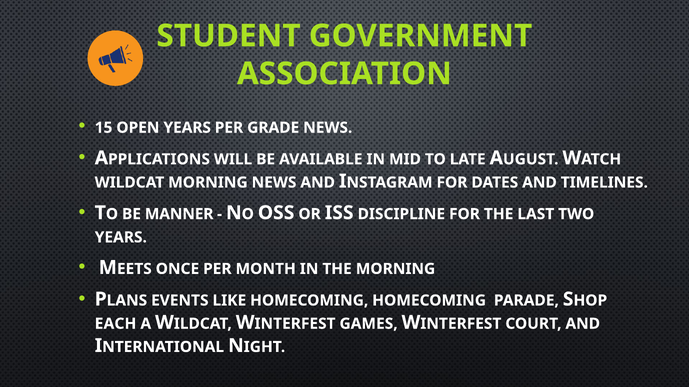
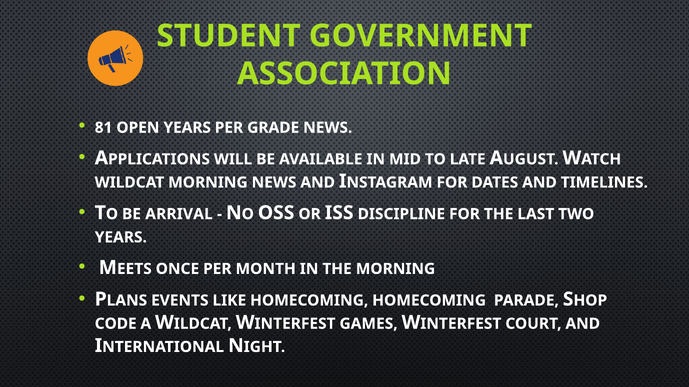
15: 15 -> 81
MANNER: MANNER -> ARRIVAL
EACH: EACH -> CODE
